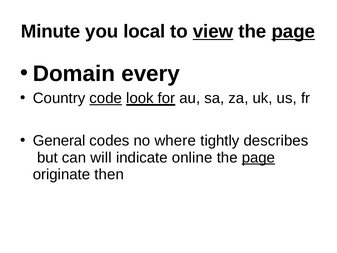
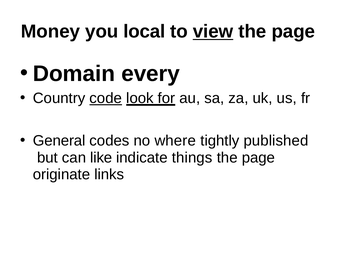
Minute: Minute -> Money
page at (293, 31) underline: present -> none
describes: describes -> published
will: will -> like
online: online -> things
page at (258, 157) underline: present -> none
then: then -> links
